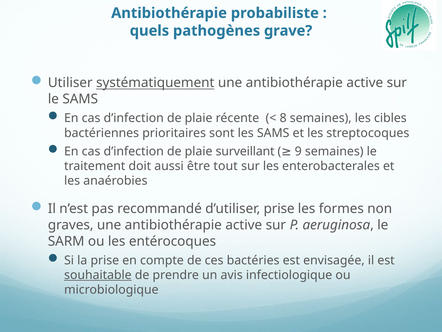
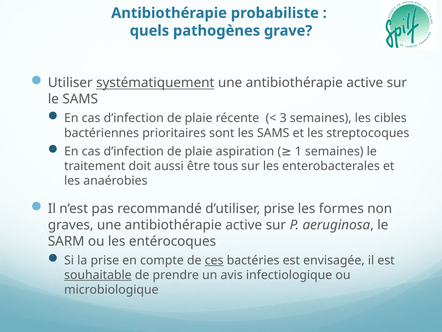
8: 8 -> 3
surveillant: surveillant -> aspiration
9: 9 -> 1
tout: tout -> tous
ces underline: none -> present
